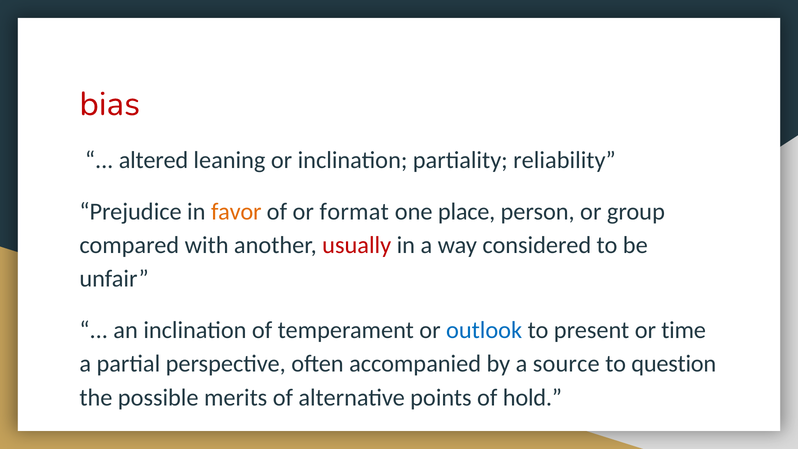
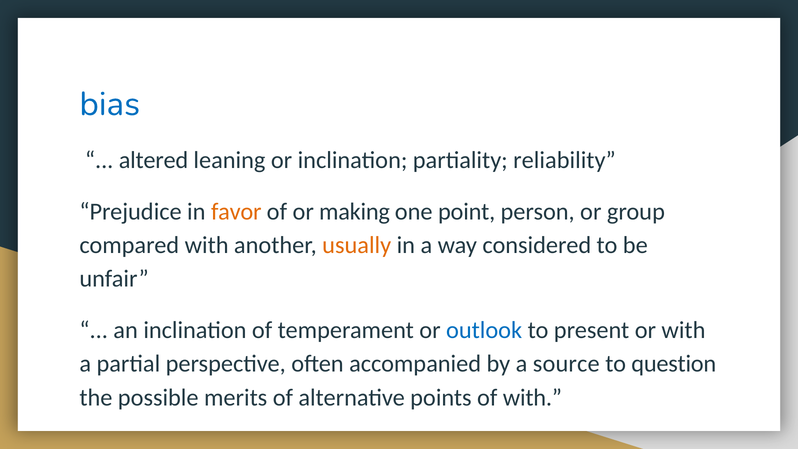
bias colour: red -> blue
format: format -> making
place: place -> point
usually colour: red -> orange
or time: time -> with
of hold: hold -> with
